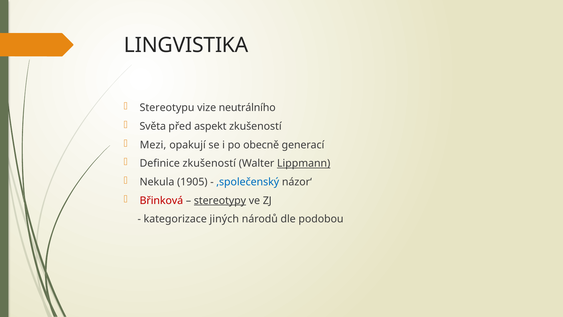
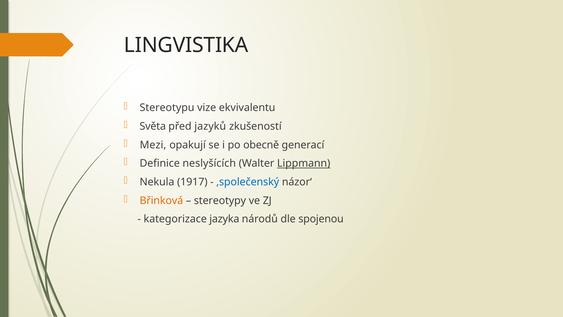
neutrálního: neutrálního -> ekvivalentu
aspekt: aspekt -> jazyků
Definice zkušeností: zkušeností -> neslyšících
1905: 1905 -> 1917
Břinková colour: red -> orange
stereotypy underline: present -> none
jiných: jiných -> jazyka
podobou: podobou -> spojenou
